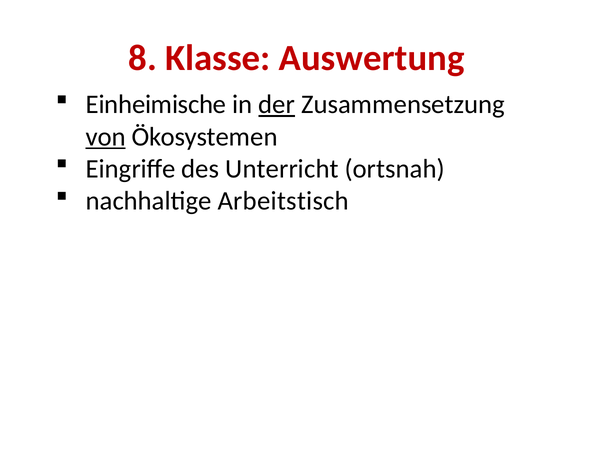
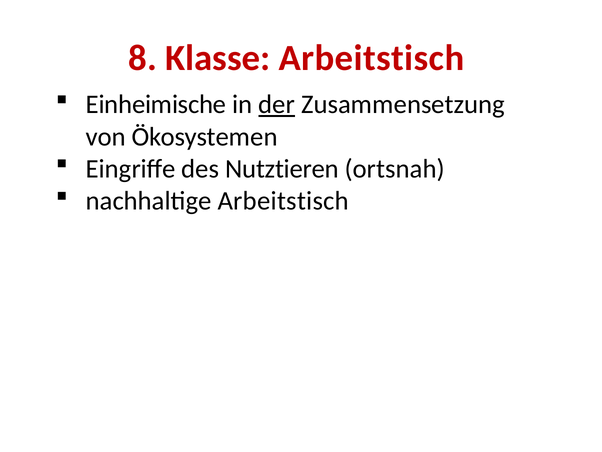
Klasse Auswertung: Auswertung -> Arbeitstisch
von underline: present -> none
Unterricht: Unterricht -> Nutztieren
